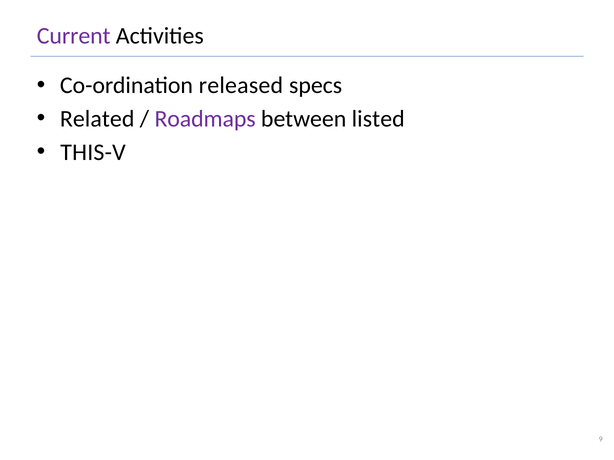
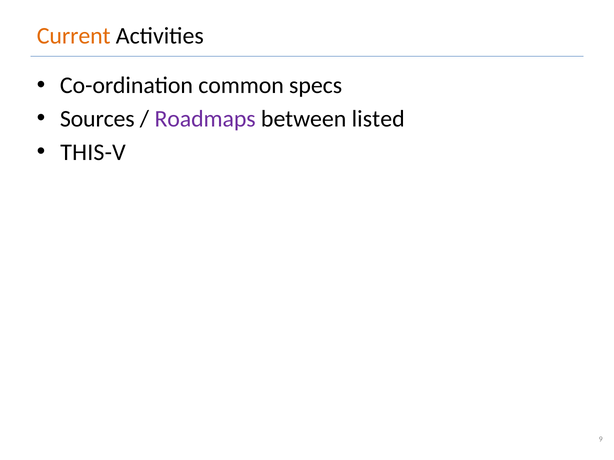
Current colour: purple -> orange
released: released -> common
Related: Related -> Sources
